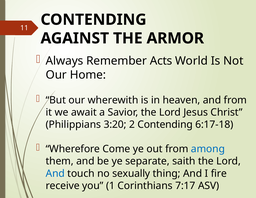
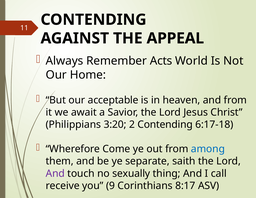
ARMOR: ARMOR -> APPEAL
wherewith: wherewith -> acceptable
And at (55, 173) colour: blue -> purple
fire: fire -> call
1: 1 -> 9
7:17: 7:17 -> 8:17
